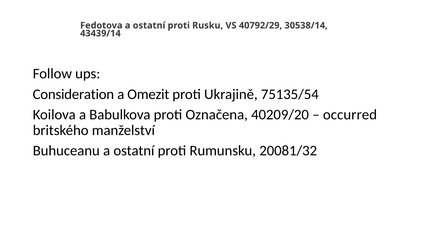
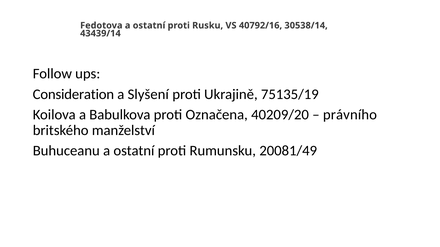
40792/29: 40792/29 -> 40792/16
Omezit: Omezit -> Slyšení
75135/54: 75135/54 -> 75135/19
occurred: occurred -> právního
20081/32: 20081/32 -> 20081/49
